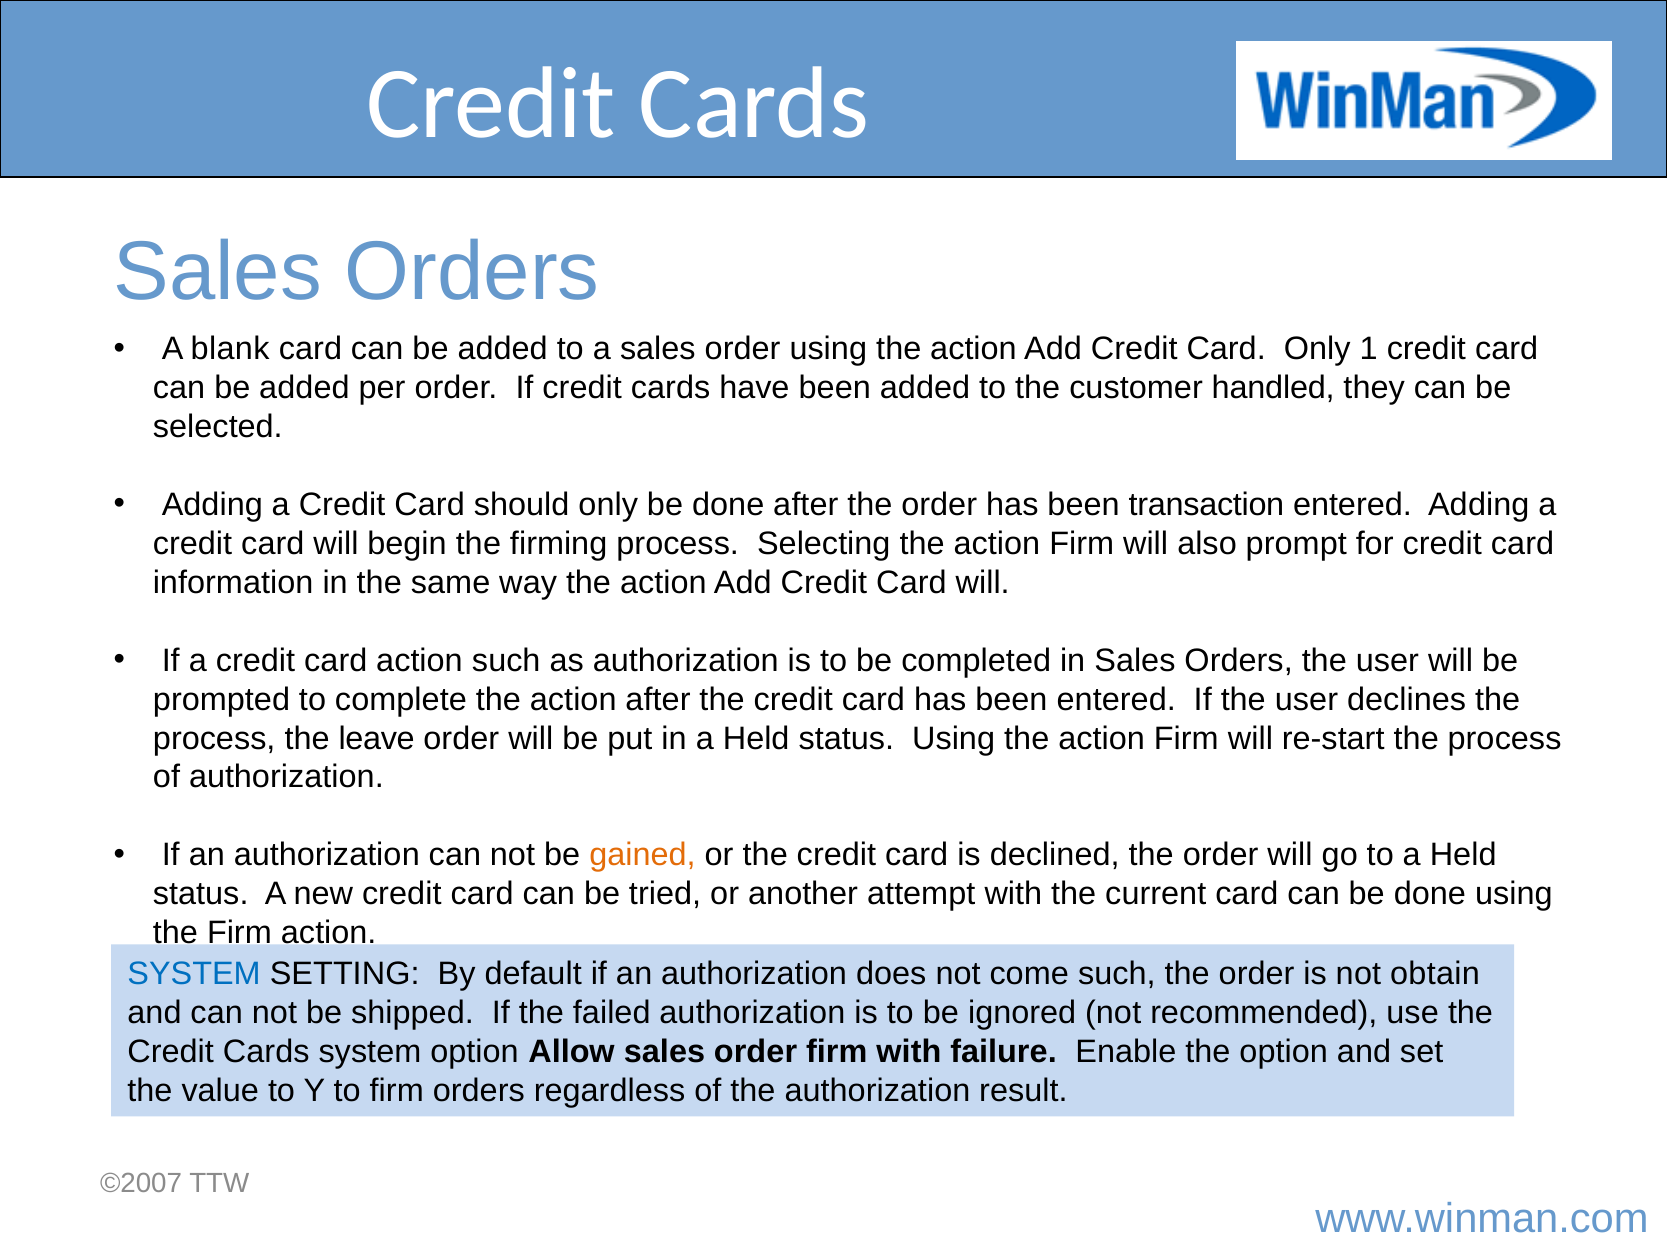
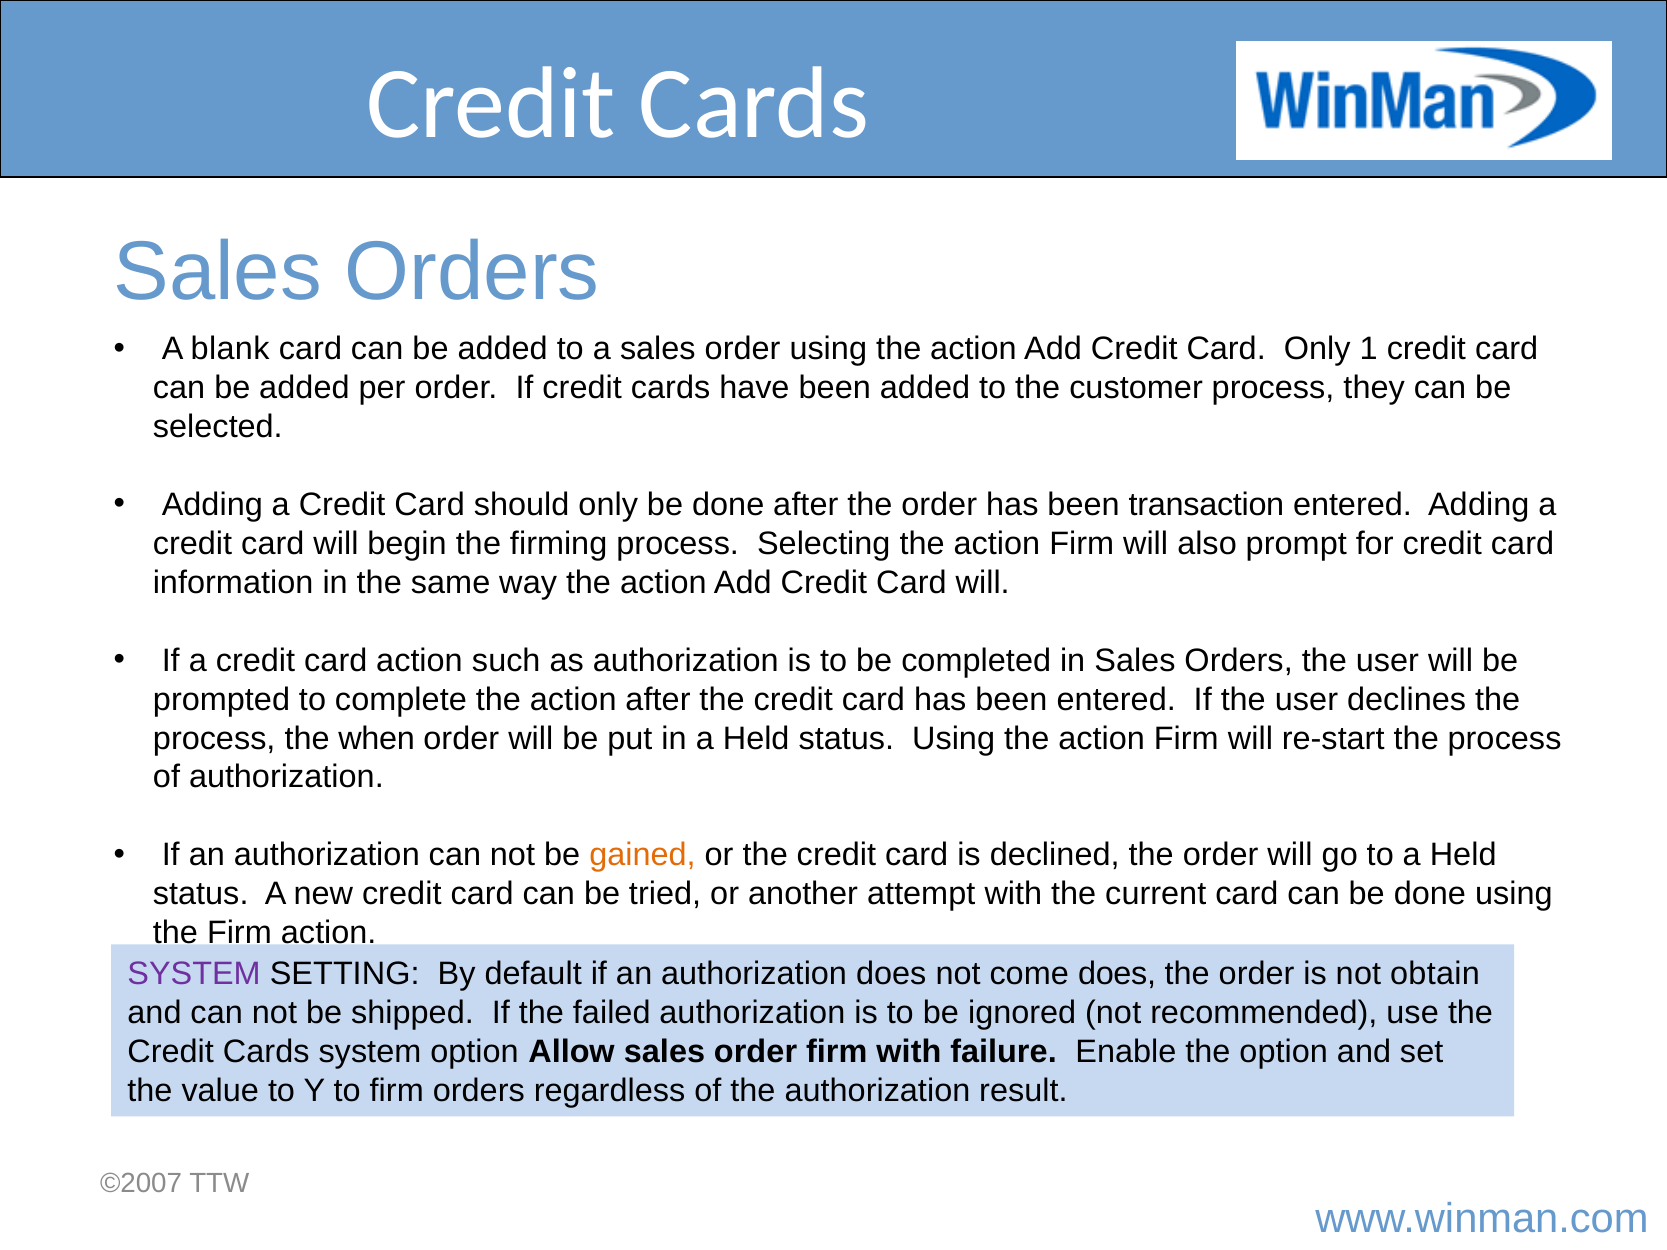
customer handled: handled -> process
leave: leave -> when
SYSTEM at (194, 974) colour: blue -> purple
come such: such -> does
